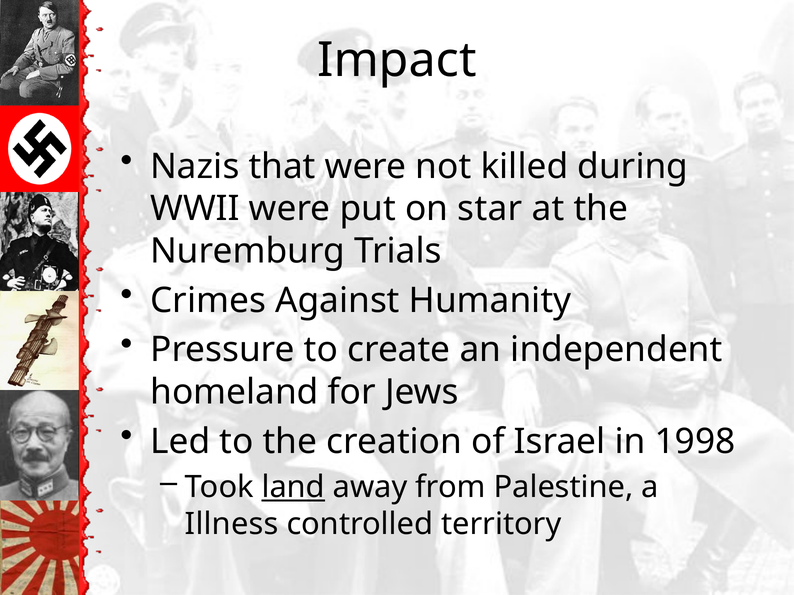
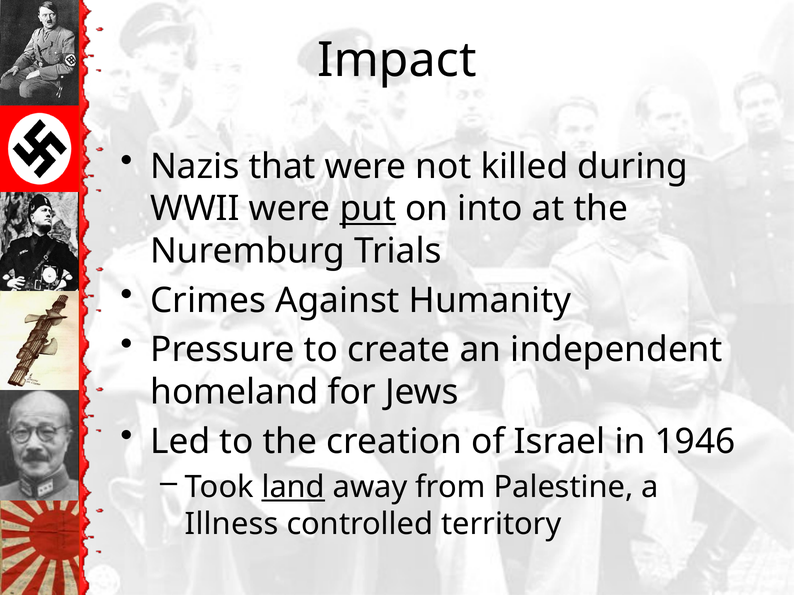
put underline: none -> present
star: star -> into
1998: 1998 -> 1946
